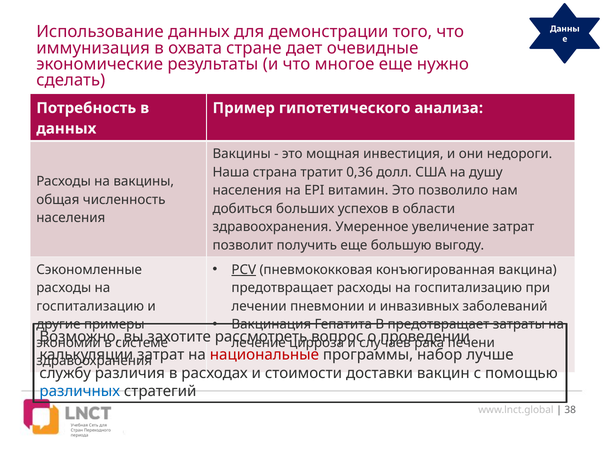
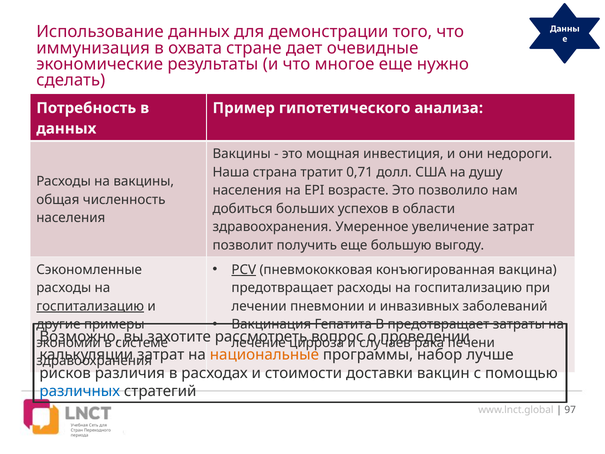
0,36: 0,36 -> 0,71
витамин: витамин -> возрасте
госпитализацию at (90, 306) underline: none -> present
национальные colour: red -> orange
службу: службу -> рисков
38: 38 -> 97
